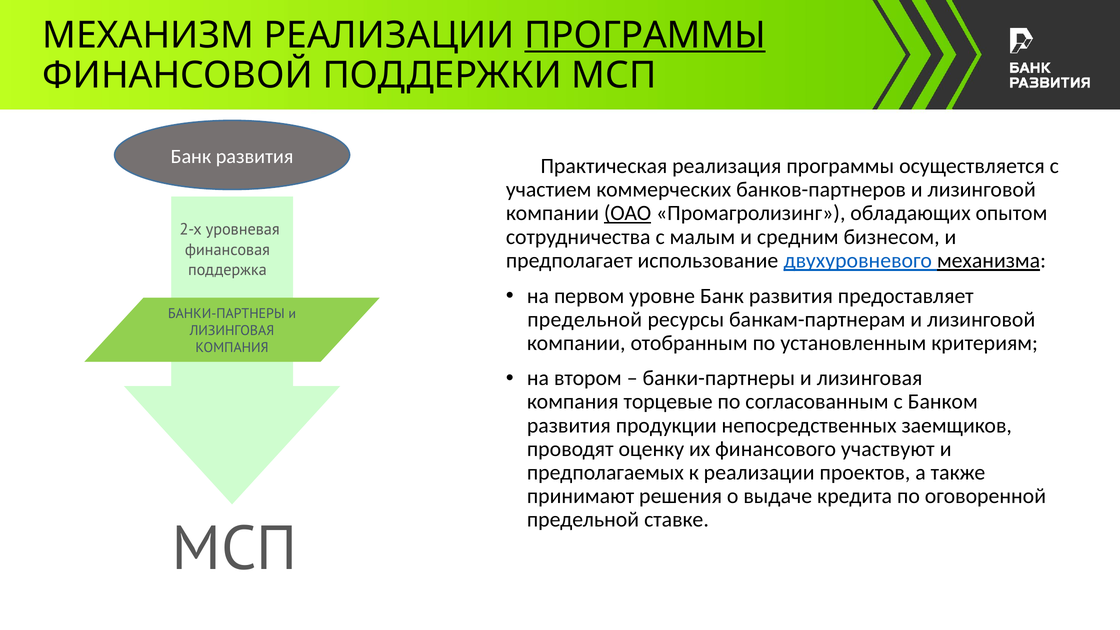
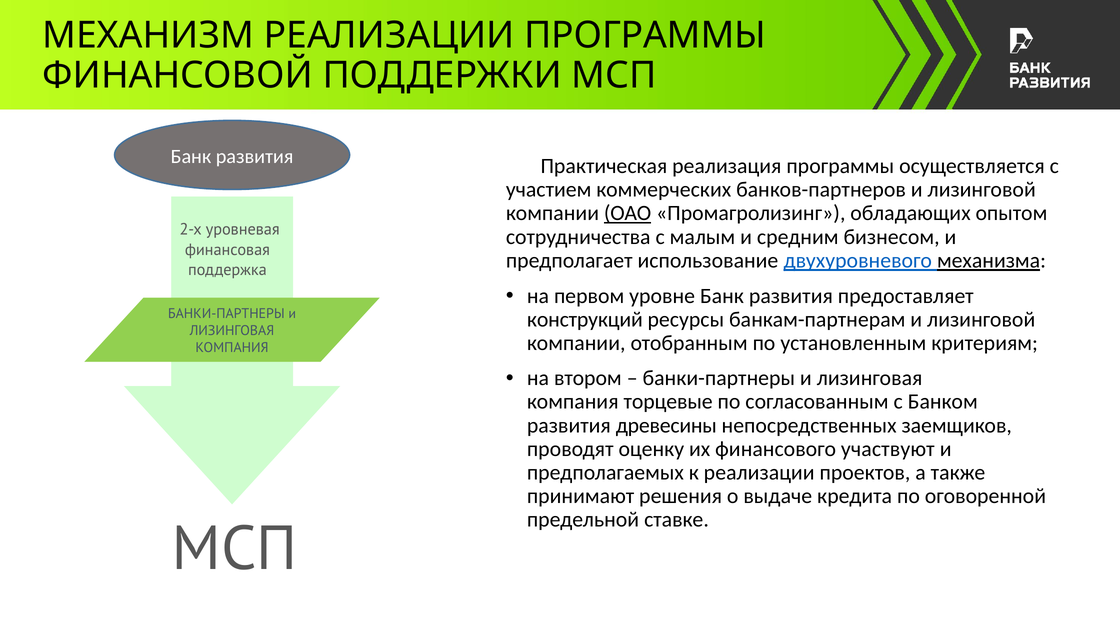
ПРОГРАММЫ at (645, 35) underline: present -> none
предельной at (585, 319): предельной -> конструкций
продукции: продукции -> древесины
